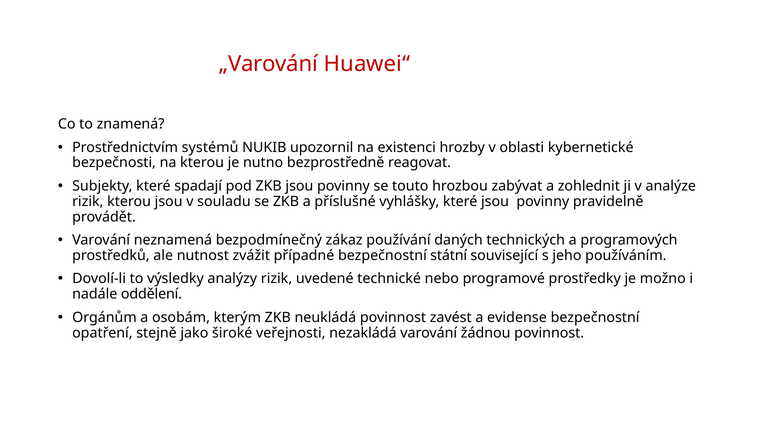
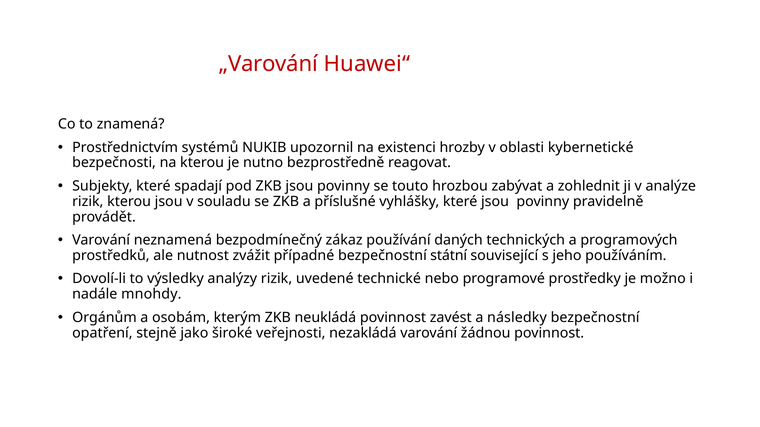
oddělení: oddělení -> mnohdy
evidense: evidense -> následky
